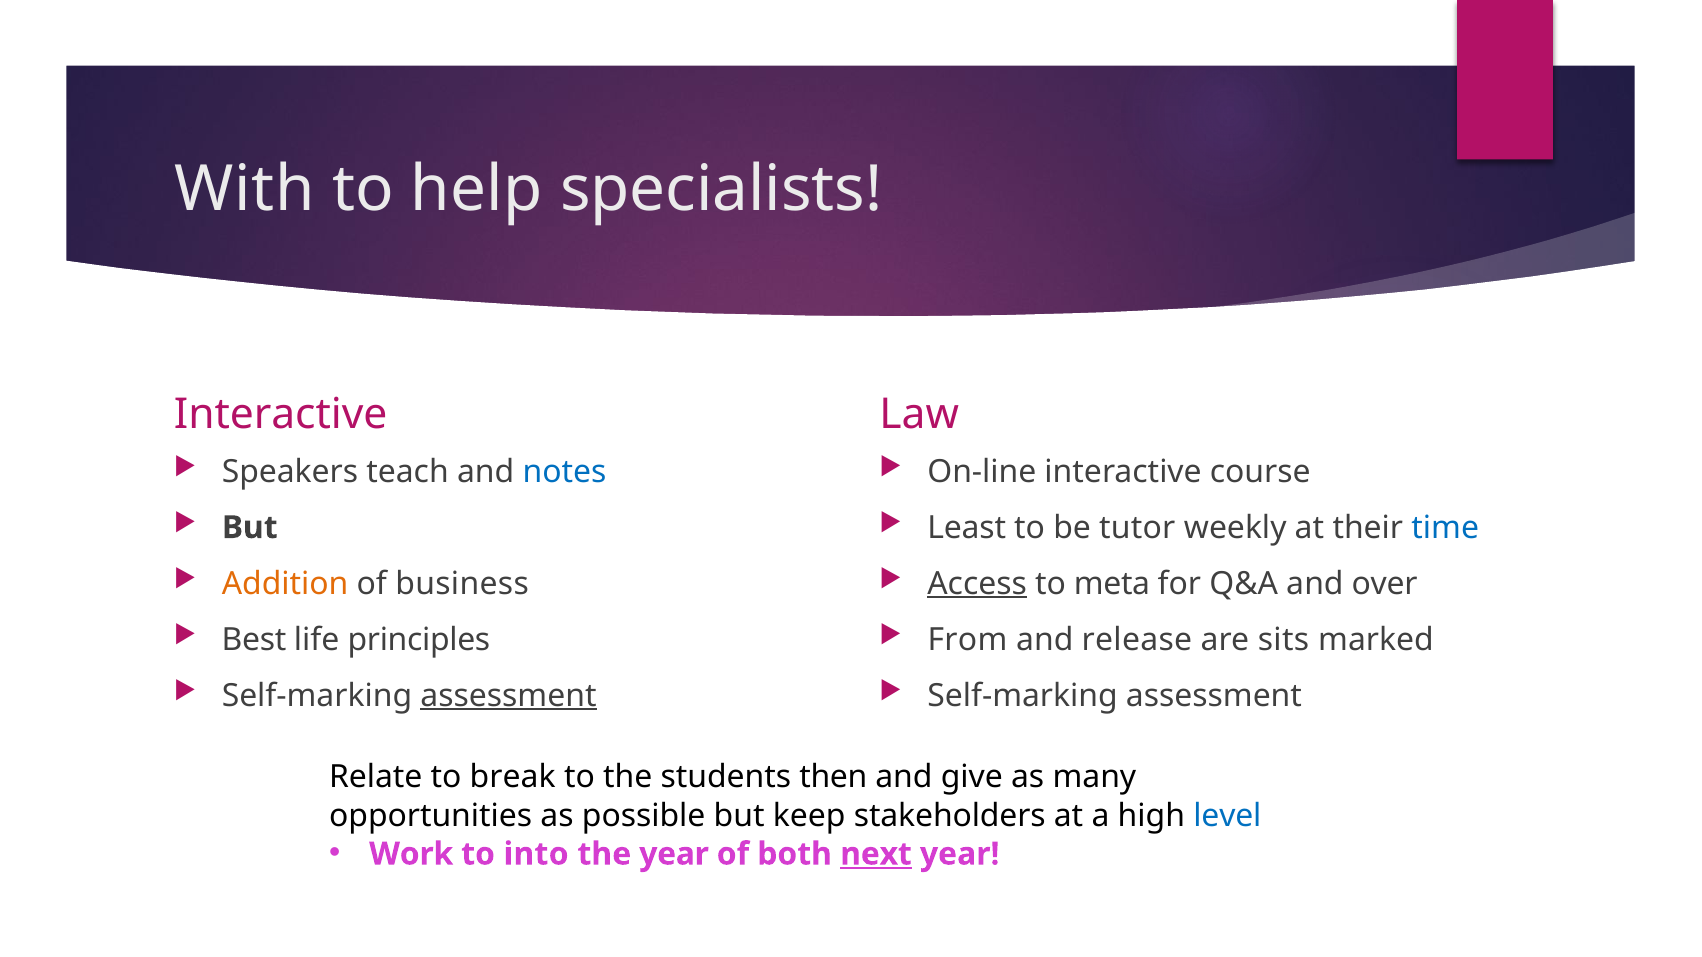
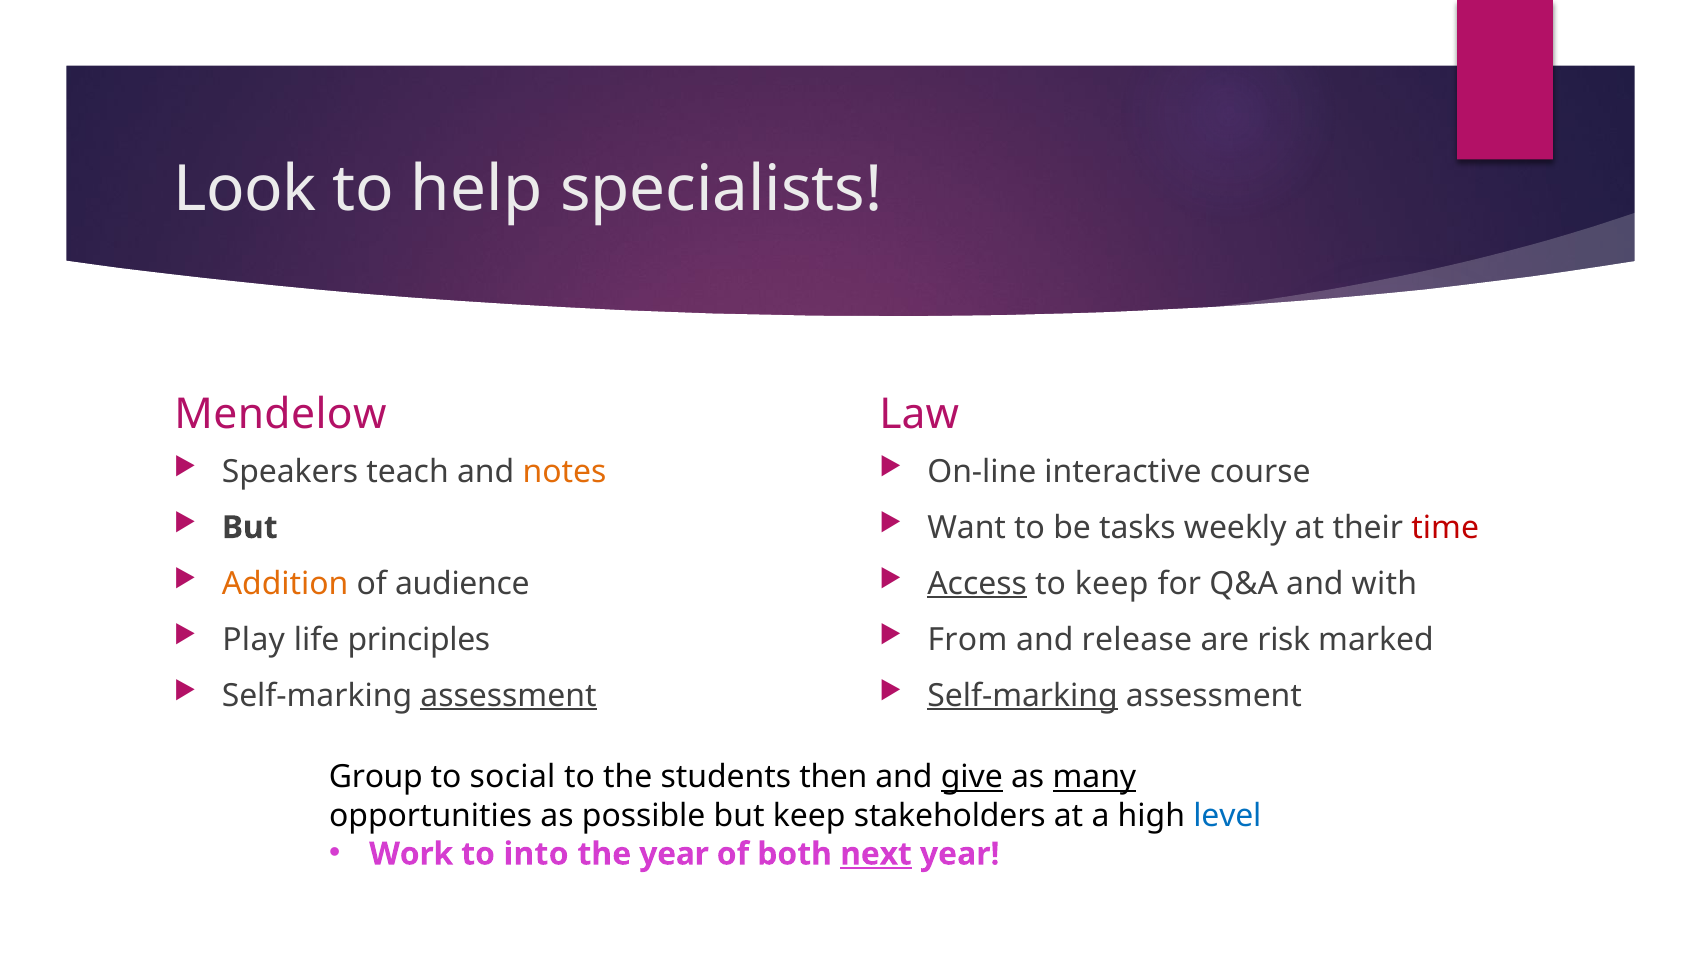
With: With -> Look
Interactive at (281, 415): Interactive -> Mendelow
notes colour: blue -> orange
Least: Least -> Want
tutor: tutor -> tasks
time colour: blue -> red
business: business -> audience
to meta: meta -> keep
over: over -> with
Best: Best -> Play
sits: sits -> risk
Self-marking at (1023, 696) underline: none -> present
Relate: Relate -> Group
break: break -> social
give underline: none -> present
many underline: none -> present
